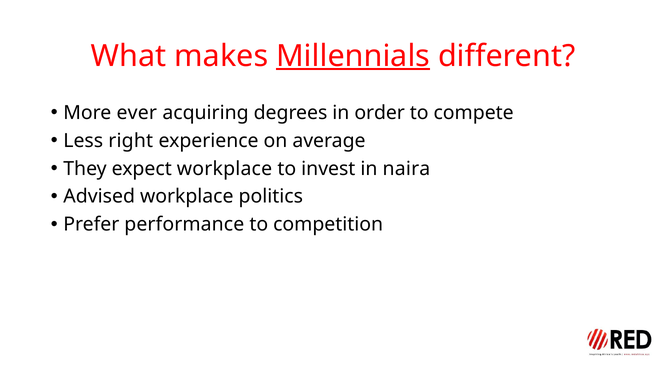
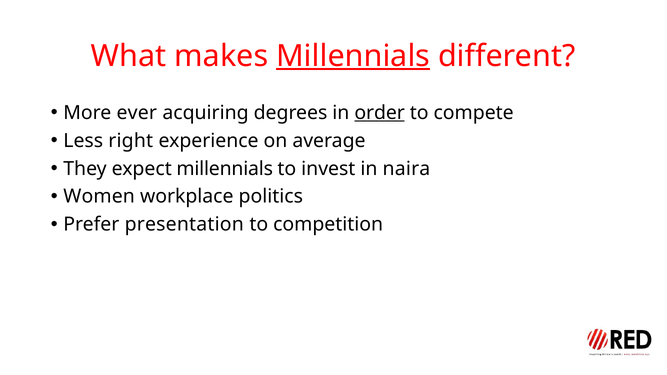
order underline: none -> present
expect workplace: workplace -> millennials
Advised: Advised -> Women
performance: performance -> presentation
